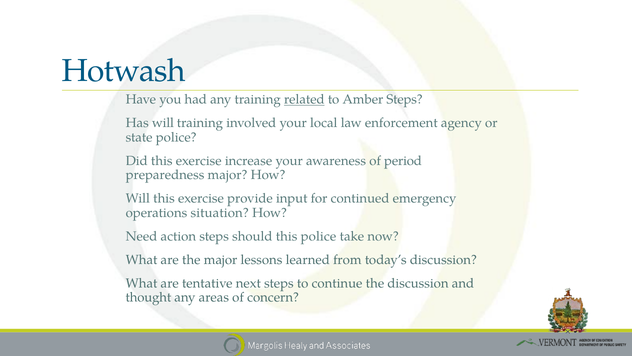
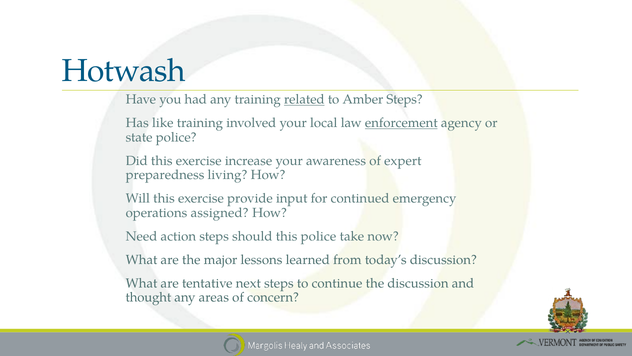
Has will: will -> like
enforcement underline: none -> present
period: period -> expert
preparedness major: major -> living
situation: situation -> assigned
